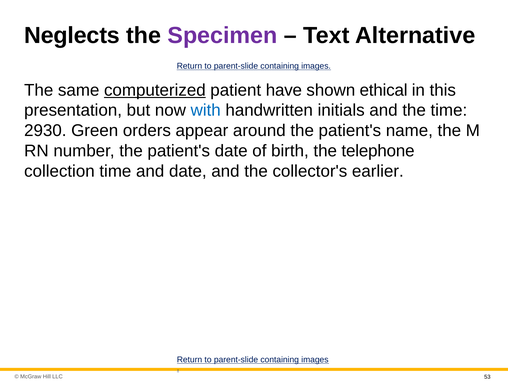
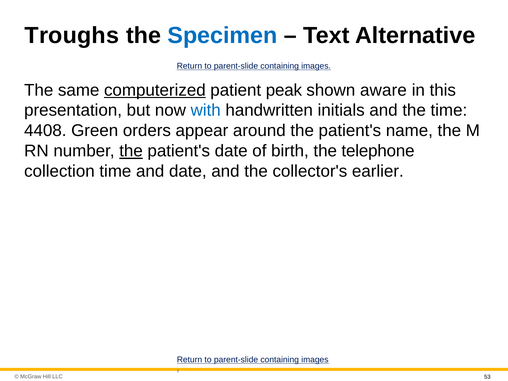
Neglects: Neglects -> Troughs
Specimen colour: purple -> blue
have: have -> peak
ethical: ethical -> aware
2930: 2930 -> 4408
the at (131, 151) underline: none -> present
